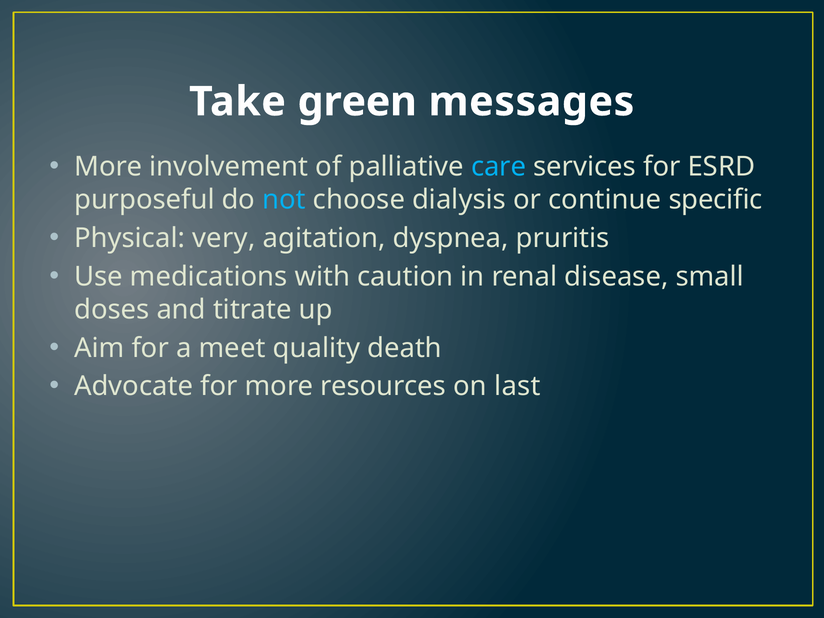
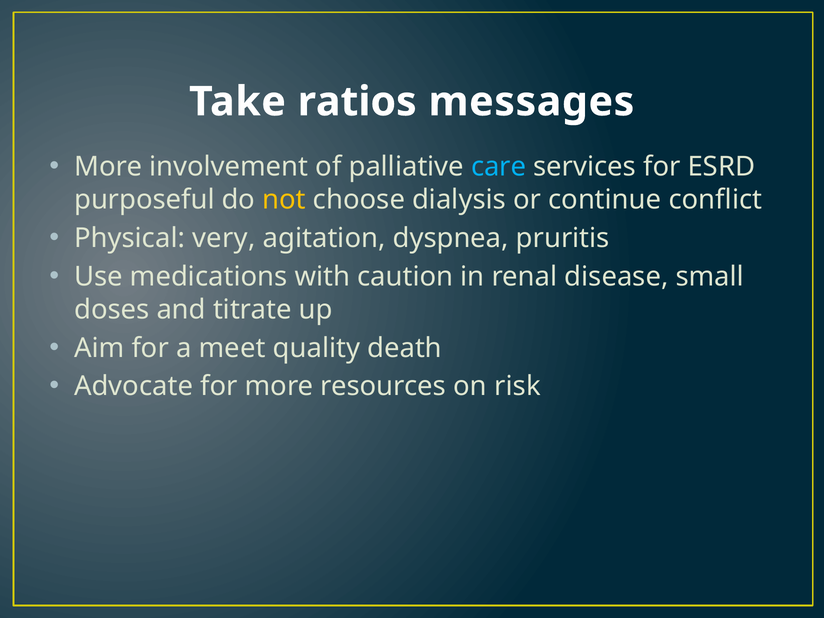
green: green -> ratios
not colour: light blue -> yellow
specific: specific -> conflict
last: last -> risk
